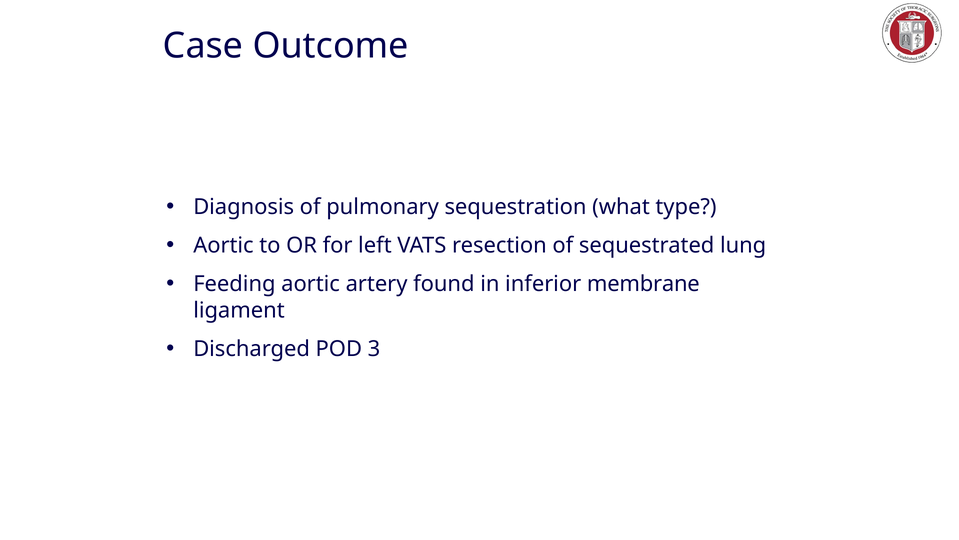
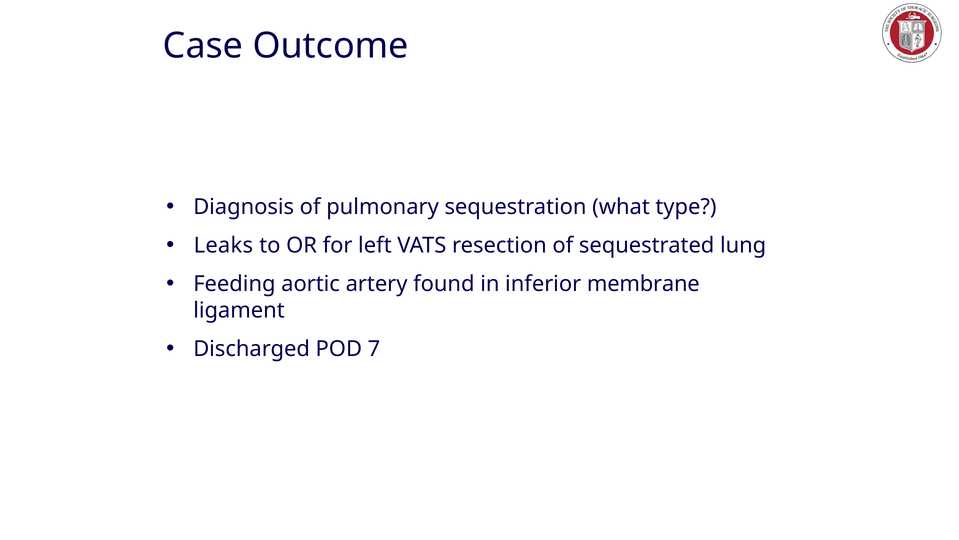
Aortic at (223, 245): Aortic -> Leaks
3: 3 -> 7
